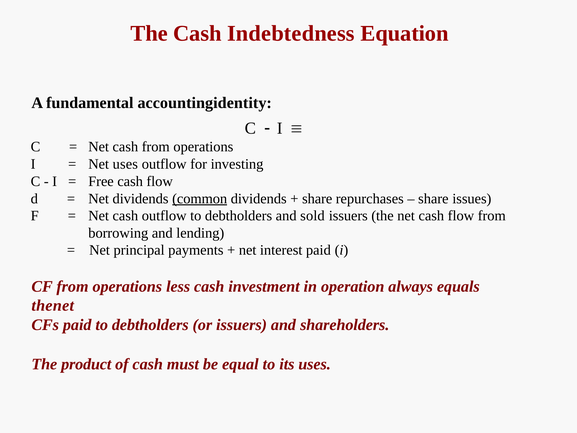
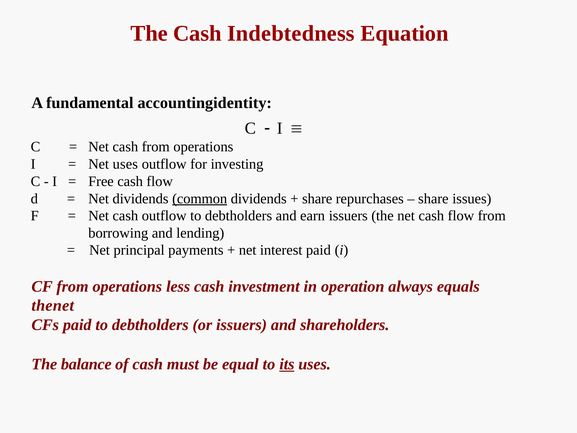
sold: sold -> earn
product: product -> balance
its underline: none -> present
